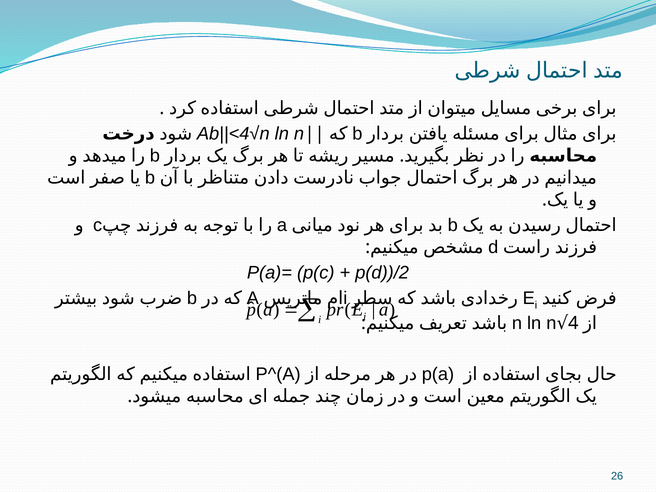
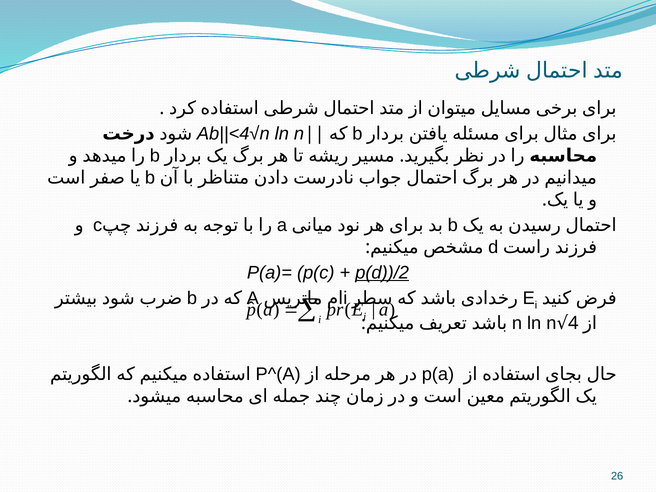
p(d))/2 underline: none -> present
